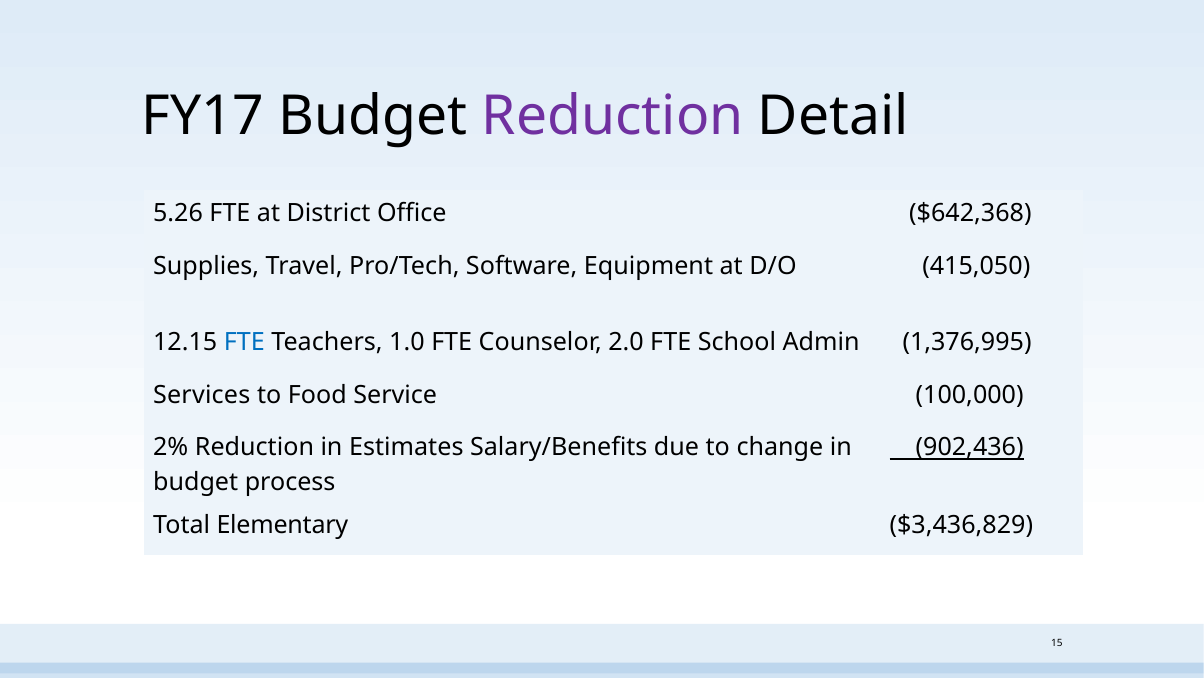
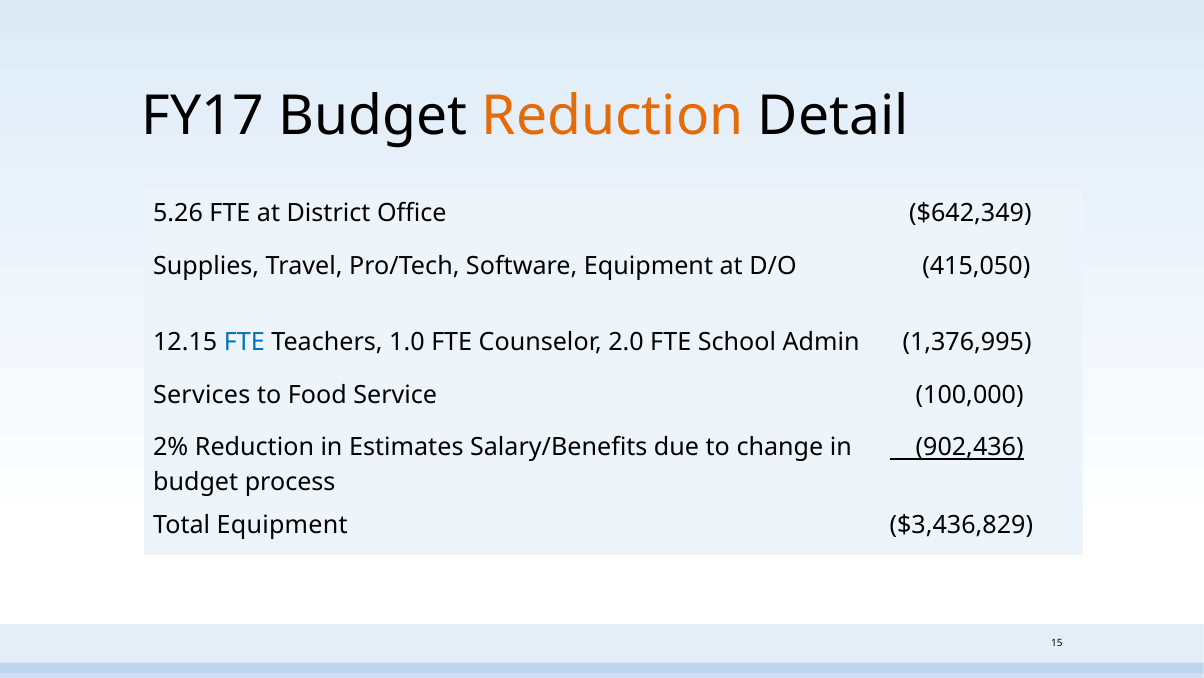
Reduction at (613, 116) colour: purple -> orange
$642,368: $642,368 -> $642,349
Total Elementary: Elementary -> Equipment
